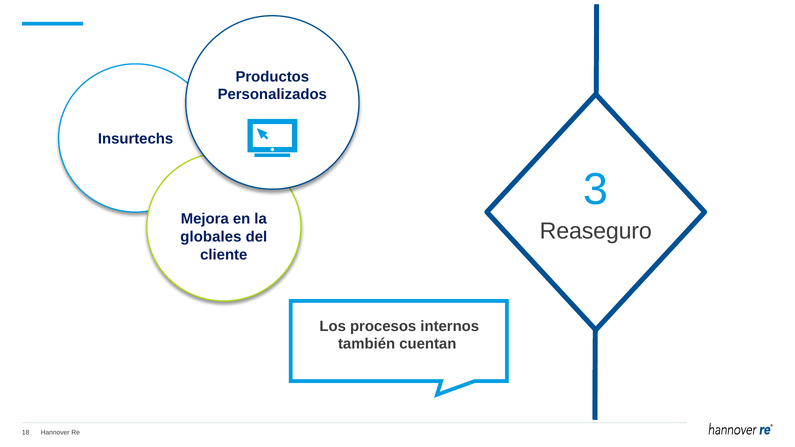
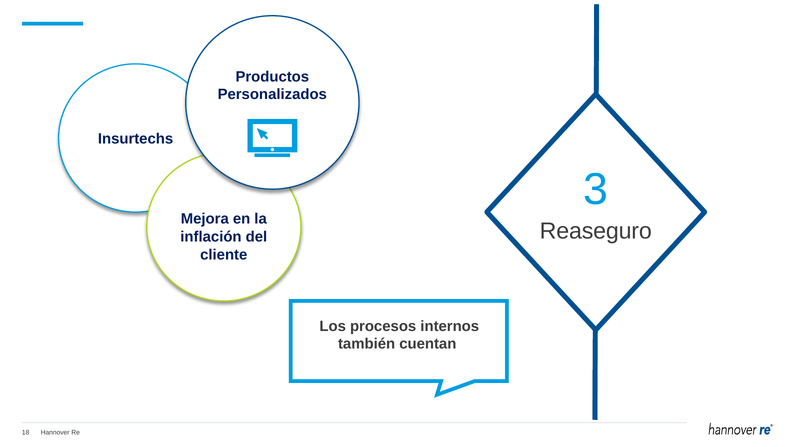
globales: globales -> inflación
